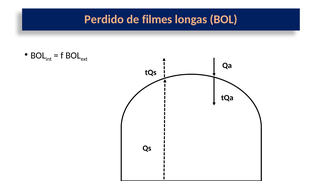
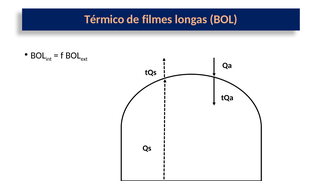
Perdido: Perdido -> Térmico
